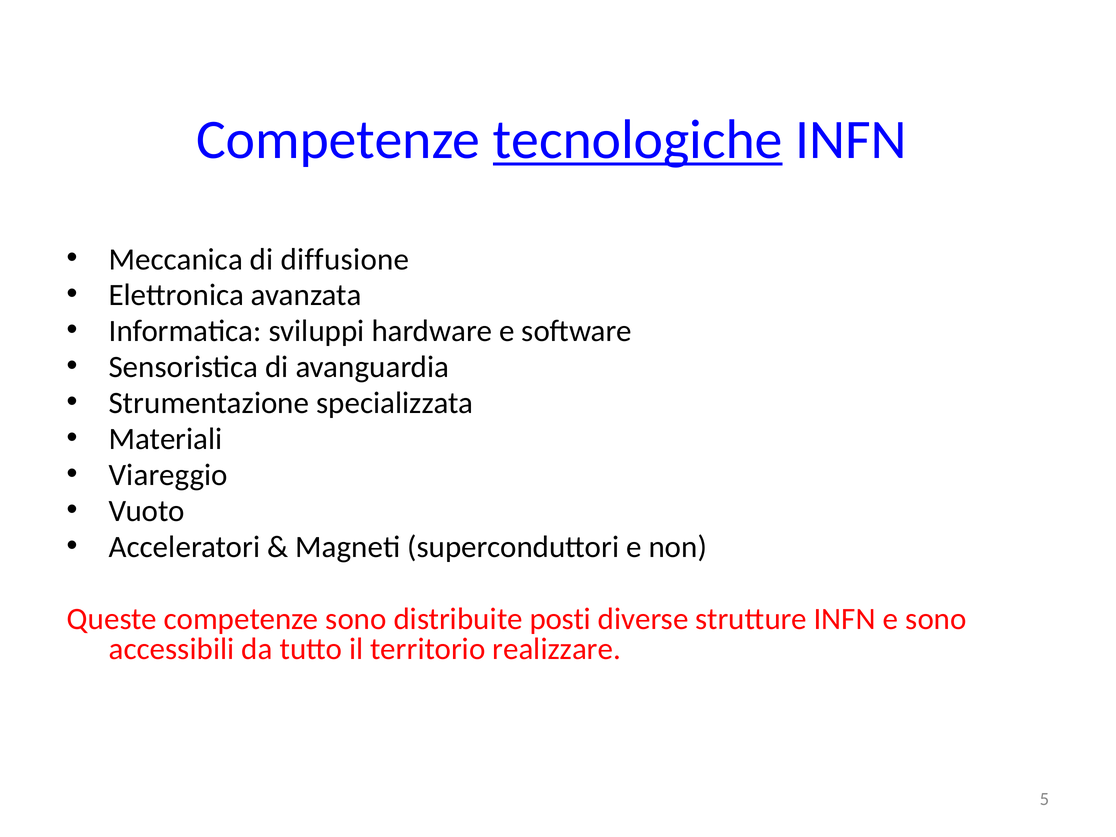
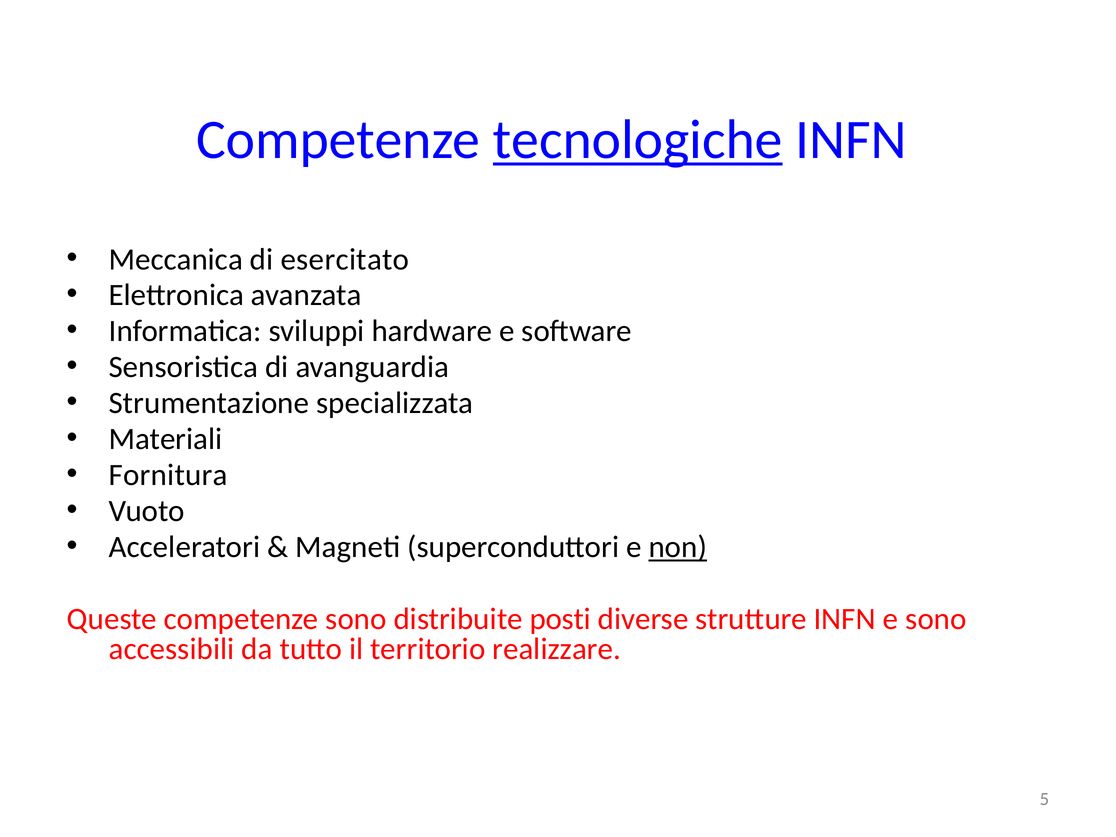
diffusione: diffusione -> esercitato
Viareggio: Viareggio -> Fornitura
non underline: none -> present
